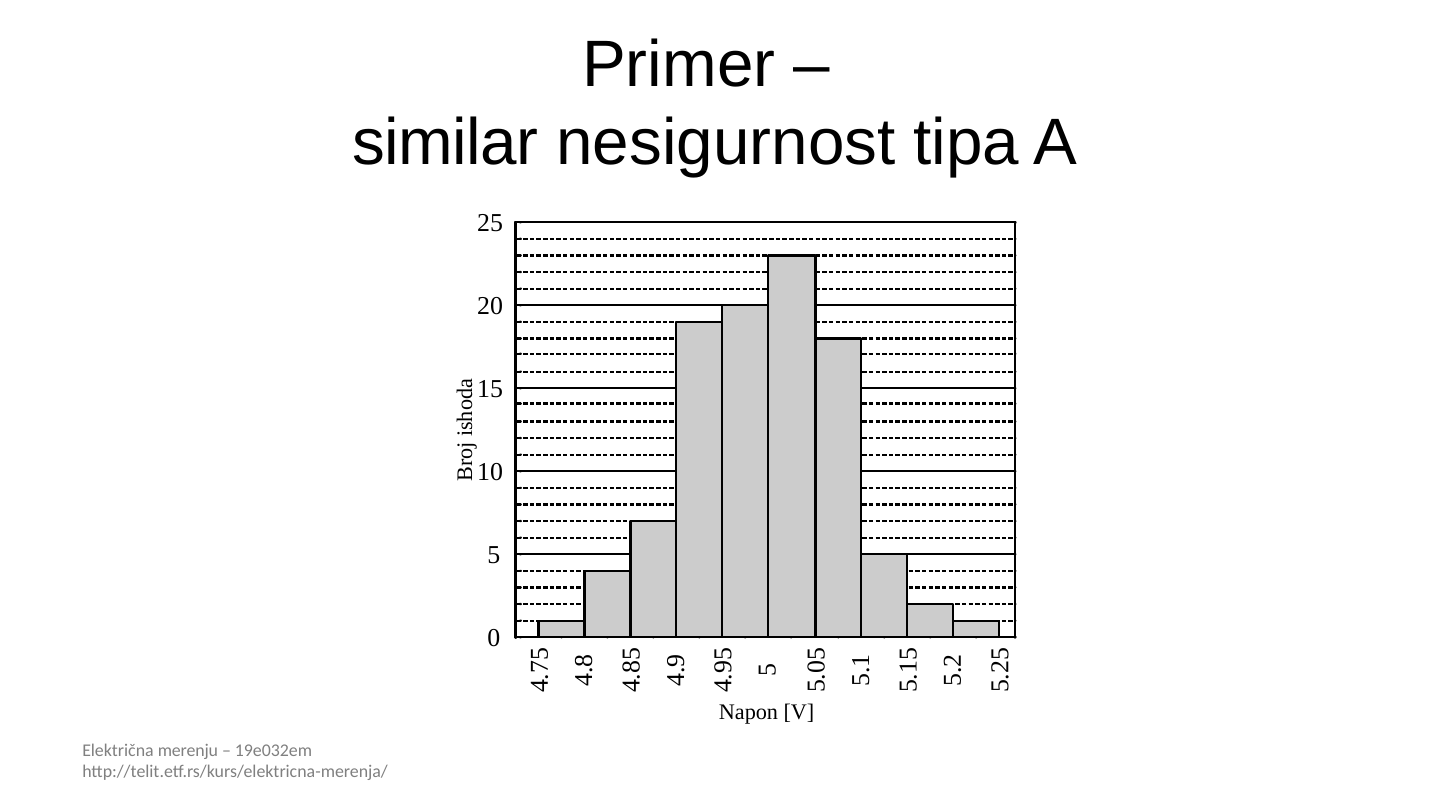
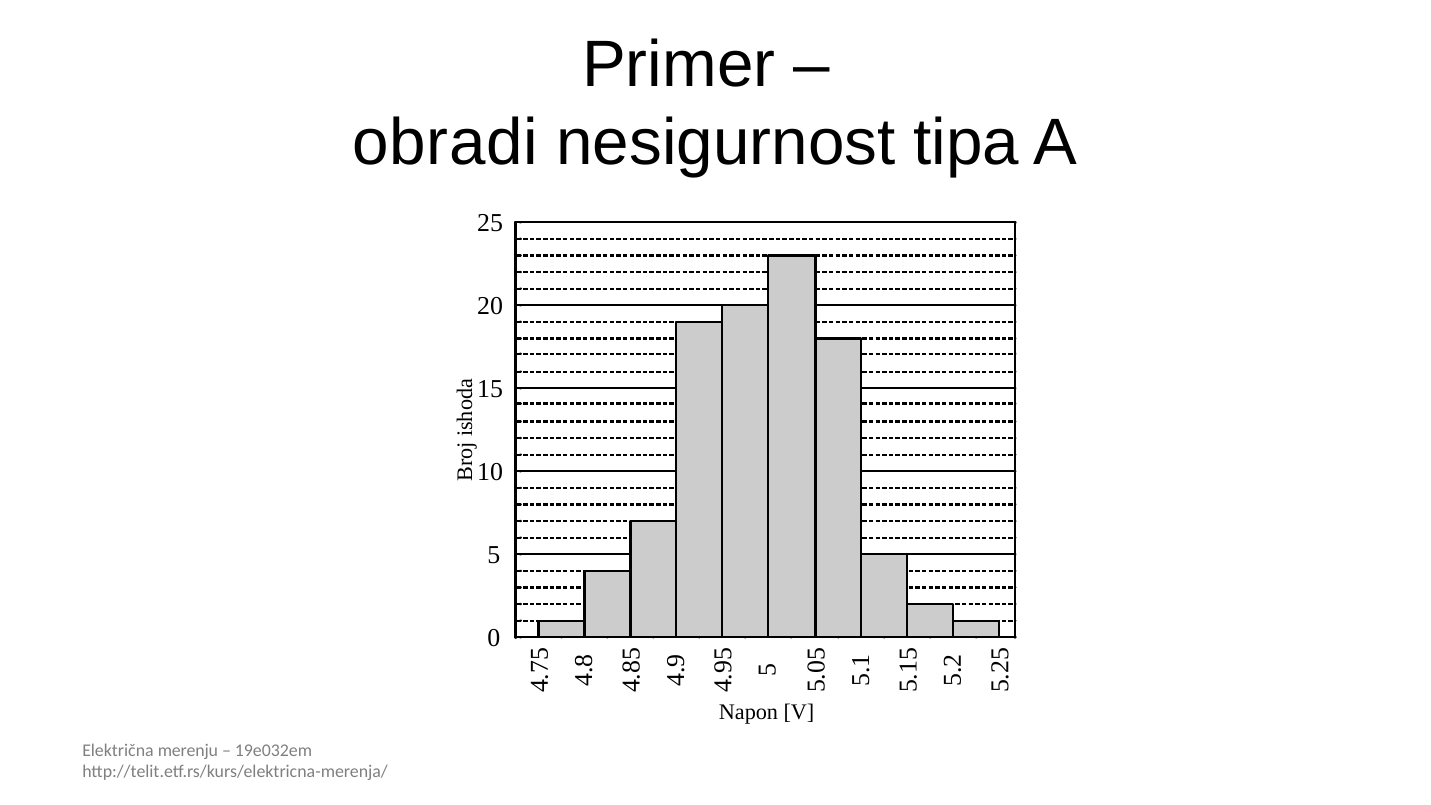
similar: similar -> obradi
